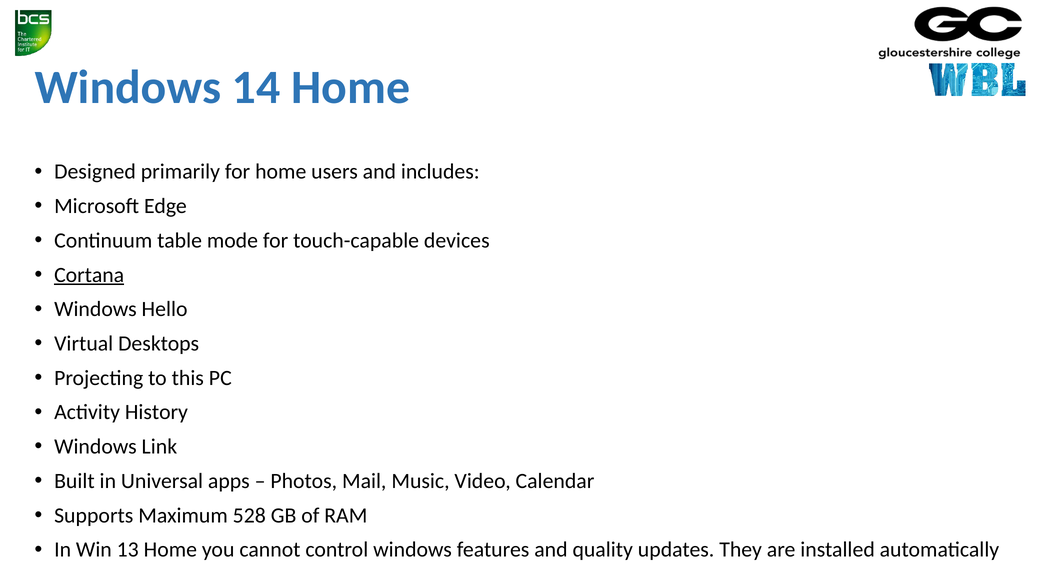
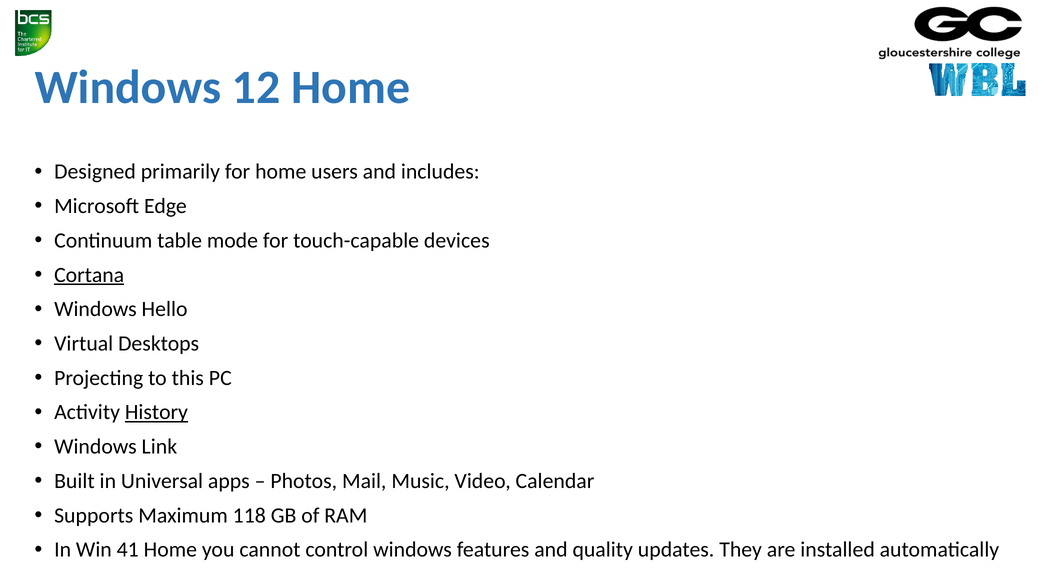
14: 14 -> 12
History underline: none -> present
528: 528 -> 118
13: 13 -> 41
